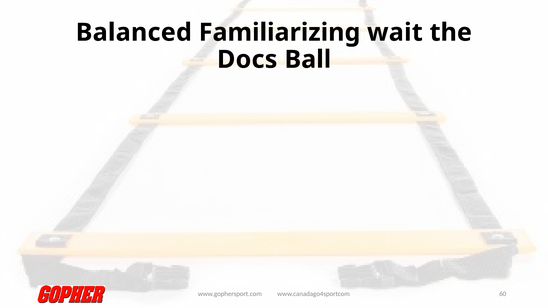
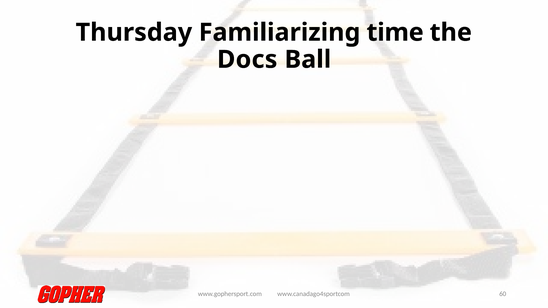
Balanced: Balanced -> Thursday
wait: wait -> time
